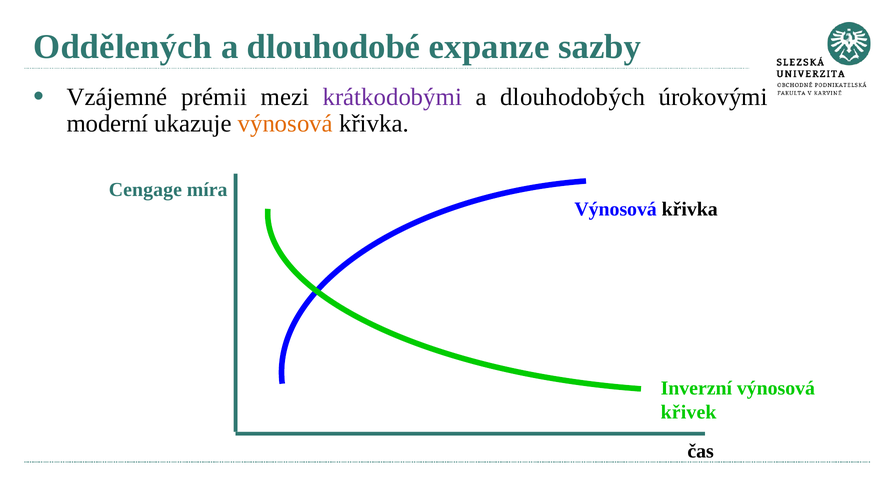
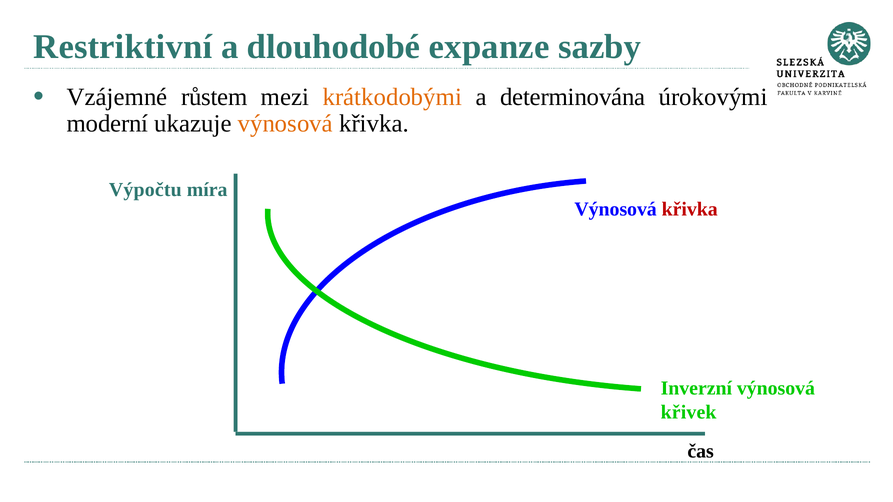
Oddělených: Oddělených -> Restriktivní
prémii: prémii -> růstem
krátkodobými colour: purple -> orange
dlouhodobých: dlouhodobých -> determinována
Cengage: Cengage -> Výpočtu
křivka at (690, 209) colour: black -> red
